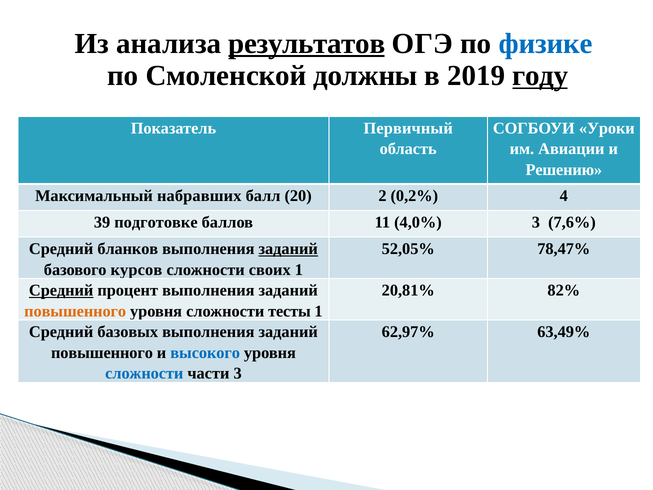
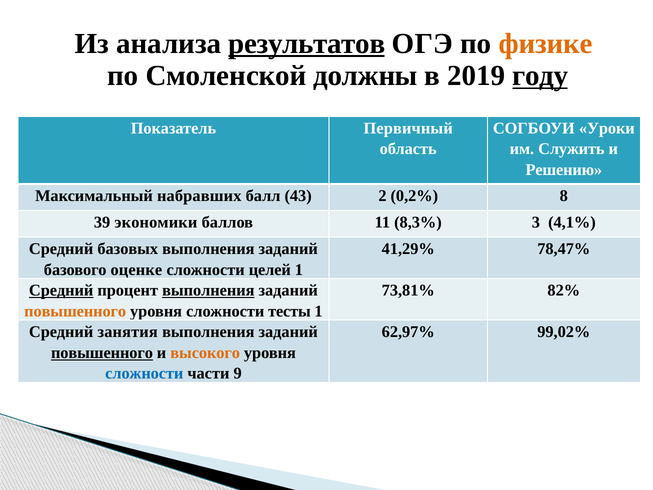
физике colour: blue -> orange
Авиации: Авиации -> Служить
20: 20 -> 43
4: 4 -> 8
подготовке: подготовке -> экономики
4,0%: 4,0% -> 8,3%
7,6%: 7,6% -> 4,1%
бланков: бланков -> базовых
заданий at (288, 249) underline: present -> none
52,05%: 52,05% -> 41,29%
курсов: курсов -> оценке
своих: своих -> целей
выполнения at (208, 290) underline: none -> present
20,81%: 20,81% -> 73,81%
базовых: базовых -> занятия
63,49%: 63,49% -> 99,02%
повышенного at (102, 353) underline: none -> present
высокого colour: blue -> orange
части 3: 3 -> 9
